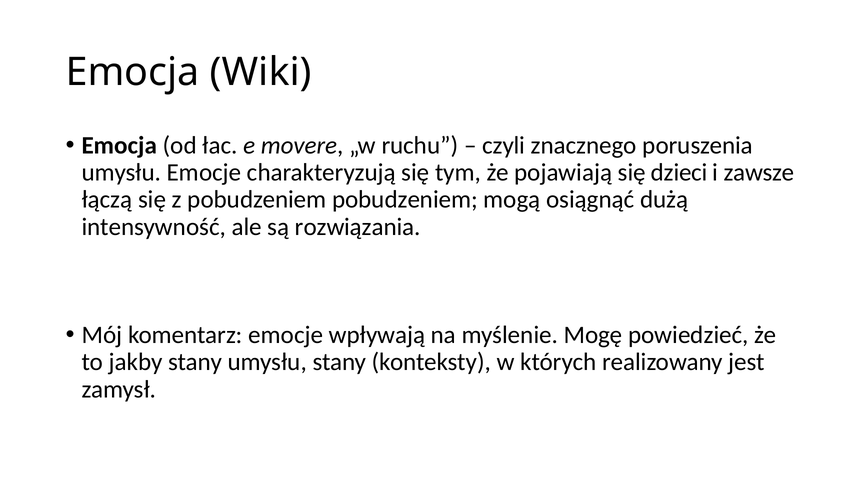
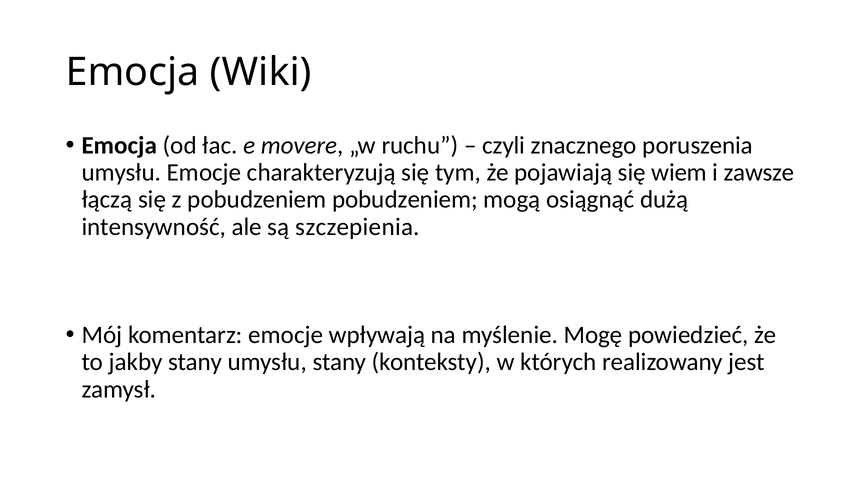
dzieci: dzieci -> wiem
rozwiązania: rozwiązania -> szczepienia
